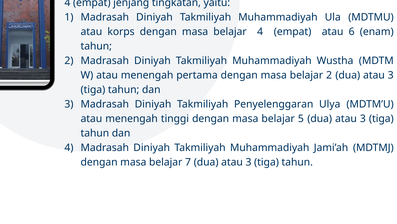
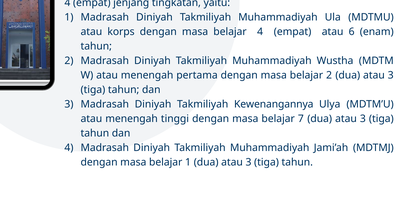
Penyelenggaran: Penyelenggaran -> Kewenangannya
5: 5 -> 7
7: 7 -> 1
